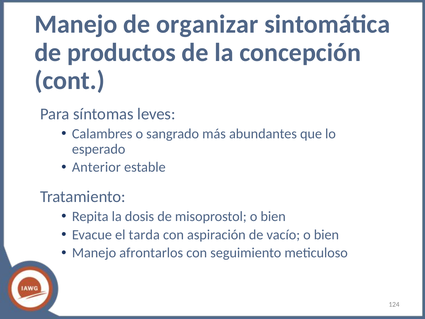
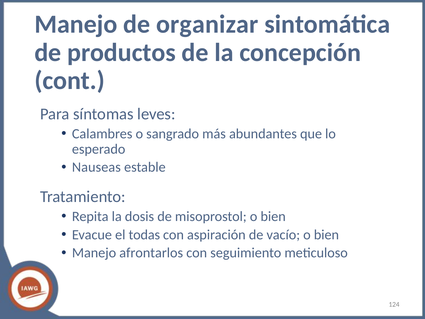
Anterior: Anterior -> Nauseas
tarda: tarda -> todas
